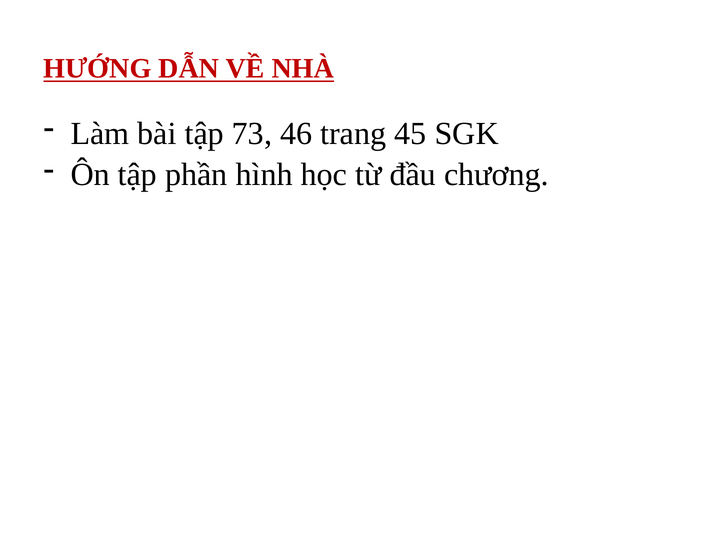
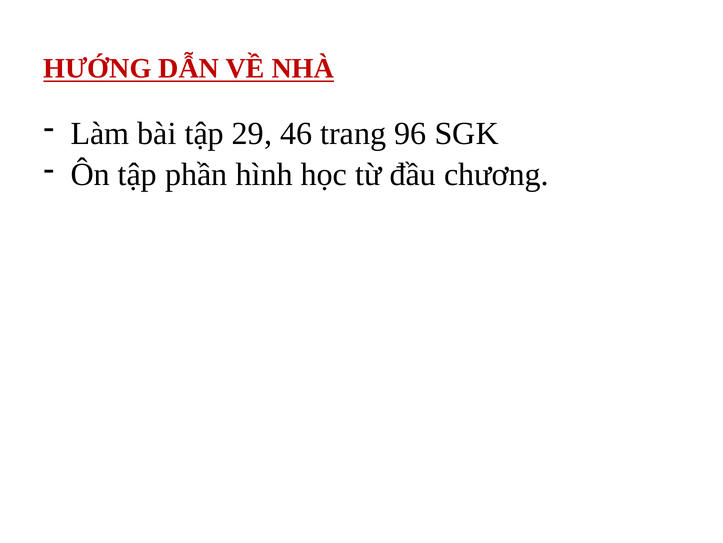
73: 73 -> 29
45: 45 -> 96
